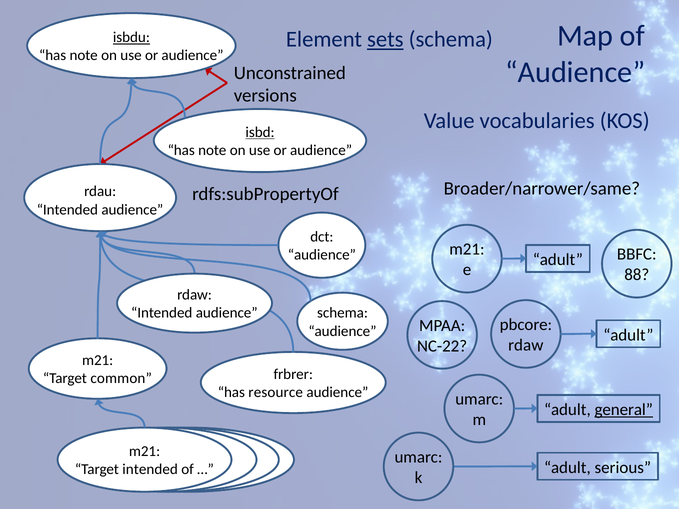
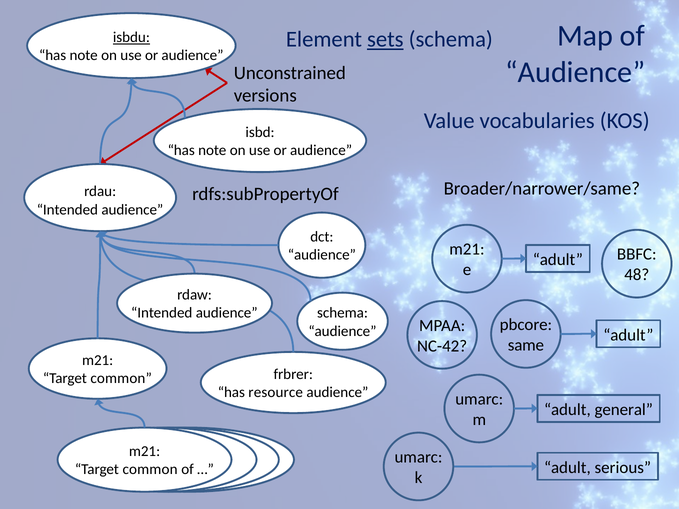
isbd underline: present -> none
88: 88 -> 48
rdaw at (526, 345): rdaw -> same
NC-22: NC-22 -> NC-42
general underline: present -> none
intended at (150, 470): intended -> common
